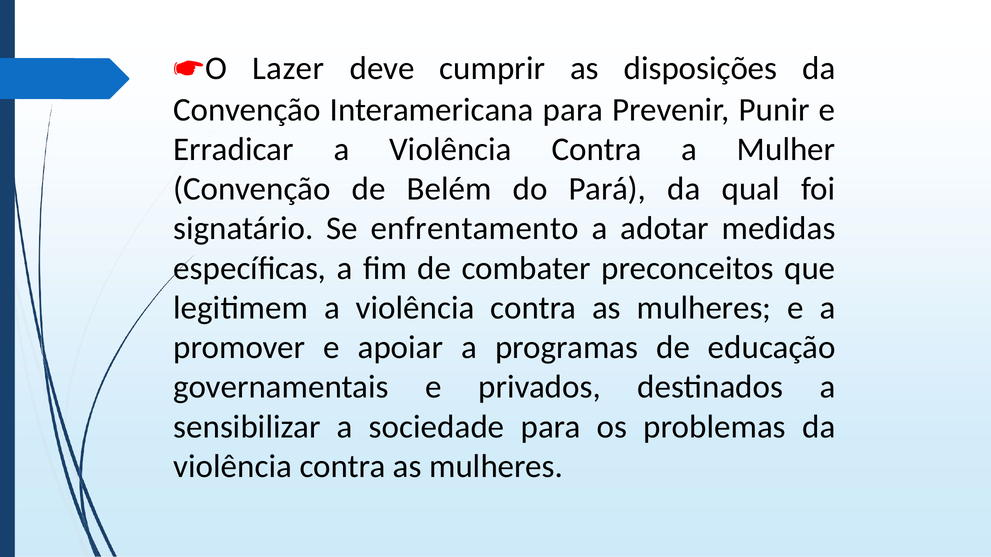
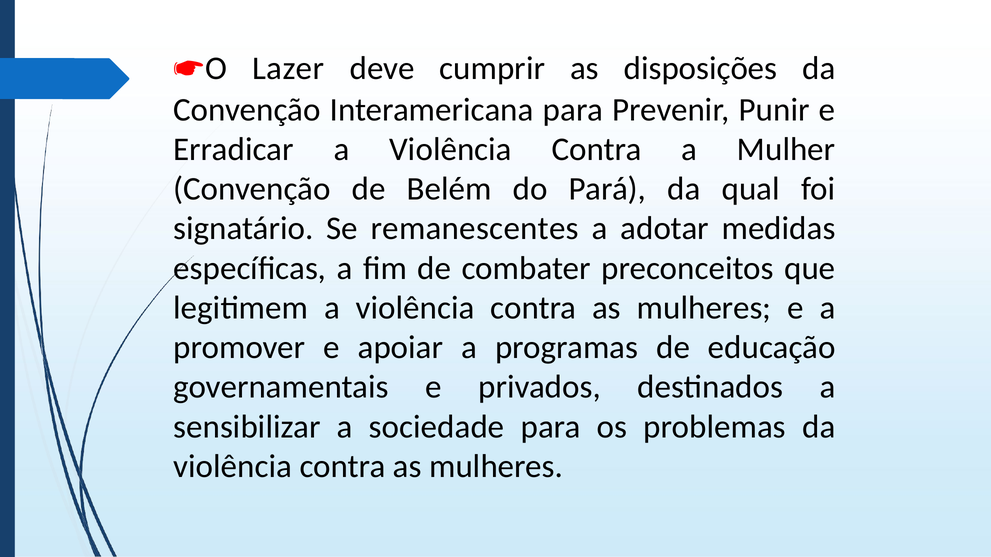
enfrentamento: enfrentamento -> remanescentes
